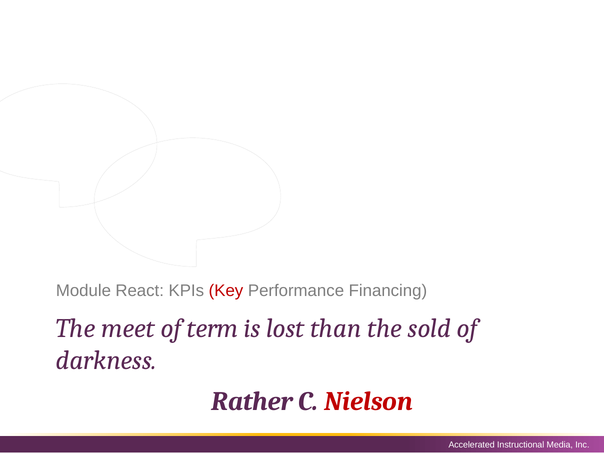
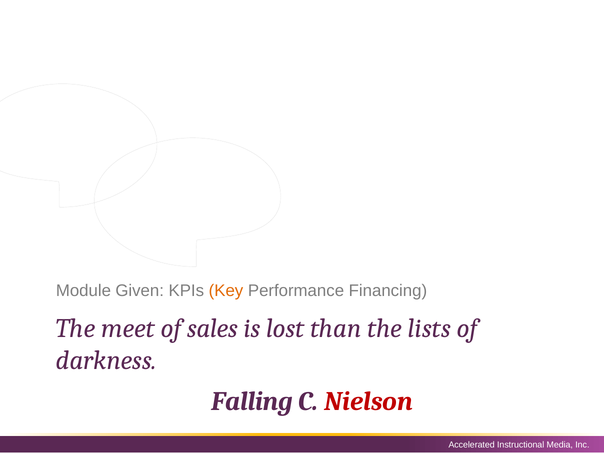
React: React -> Given
Key colour: red -> orange
term: term -> sales
sold: sold -> lists
Rather: Rather -> Falling
